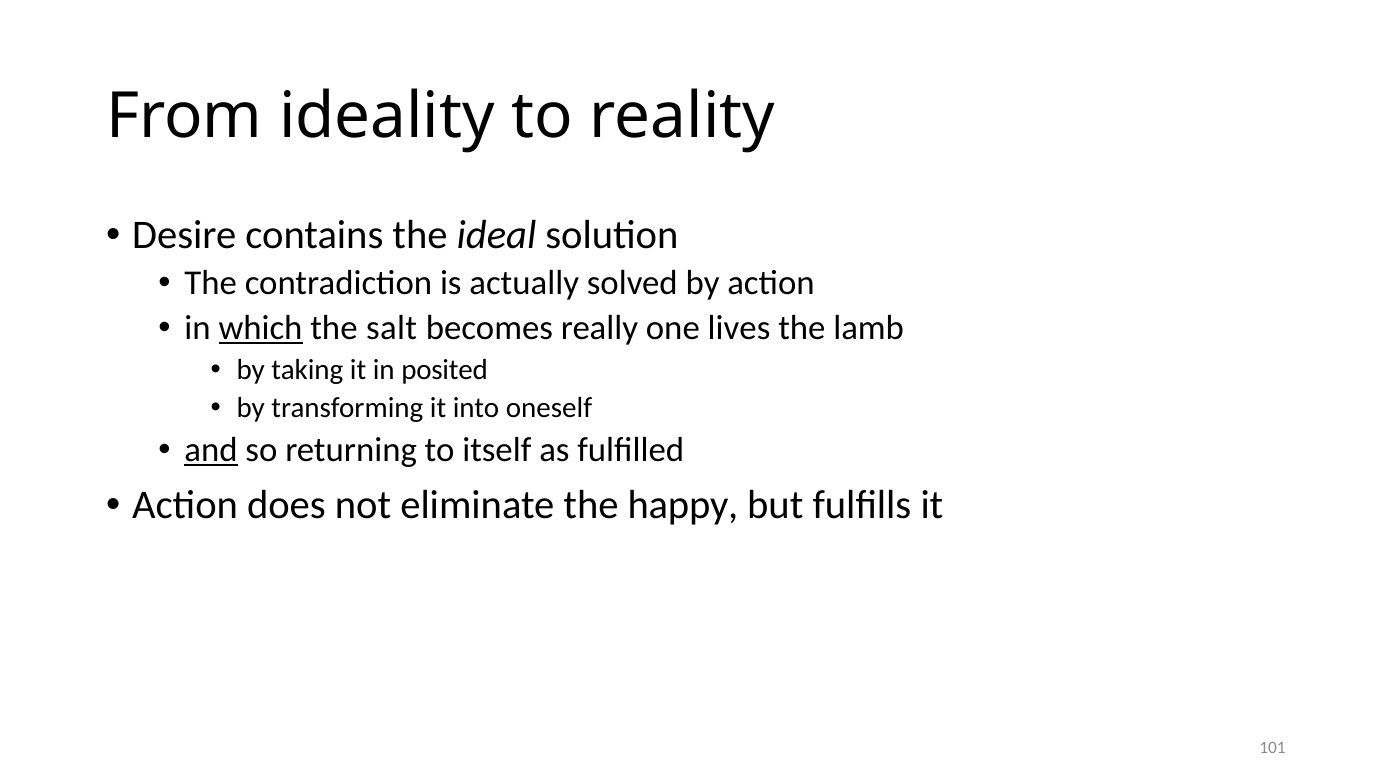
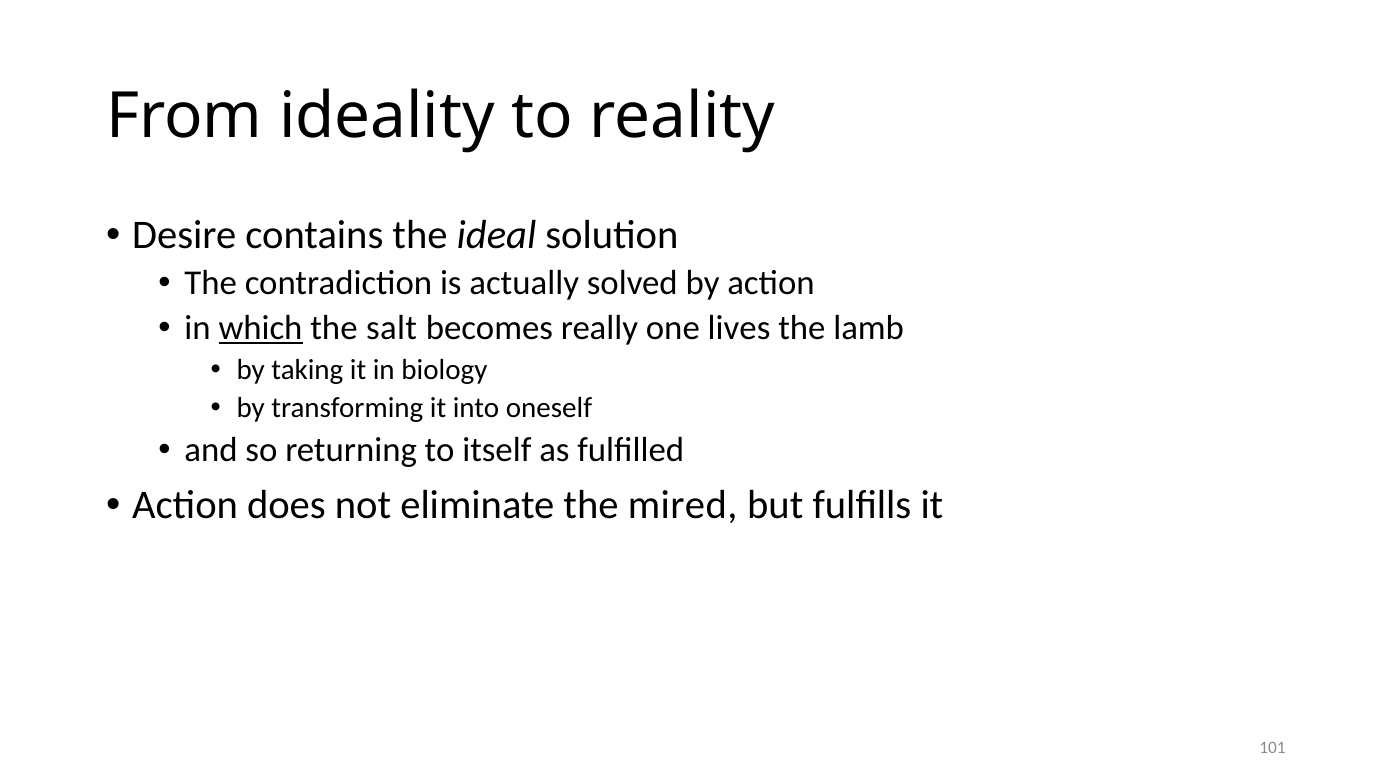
posited: posited -> biology
and underline: present -> none
happy: happy -> mired
